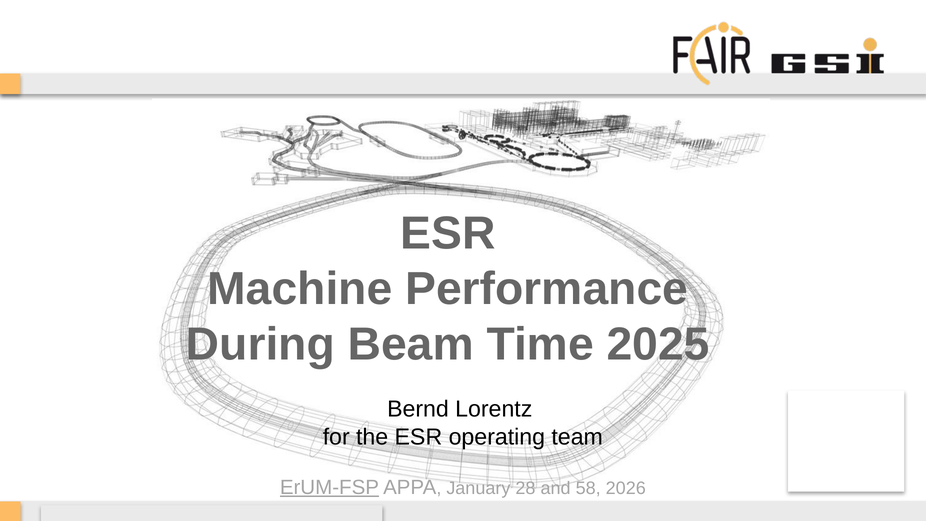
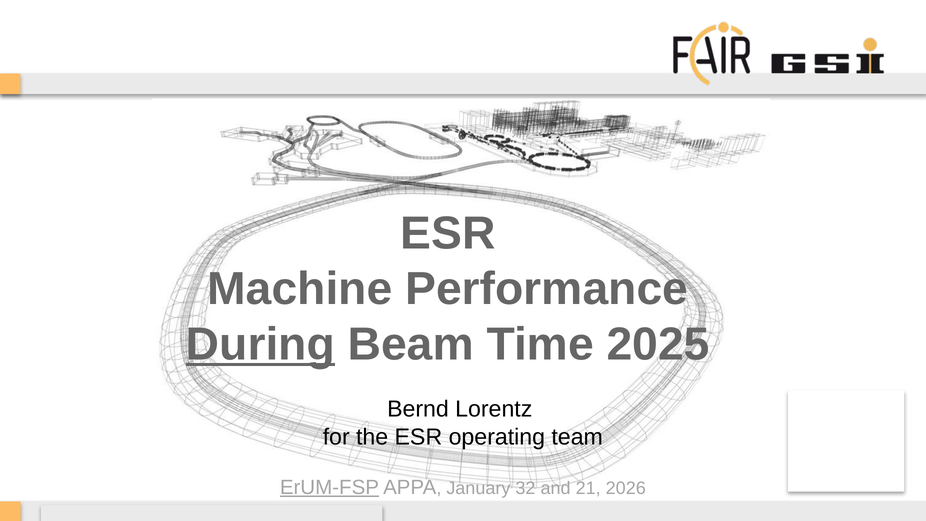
During underline: none -> present
28: 28 -> 32
58: 58 -> 21
